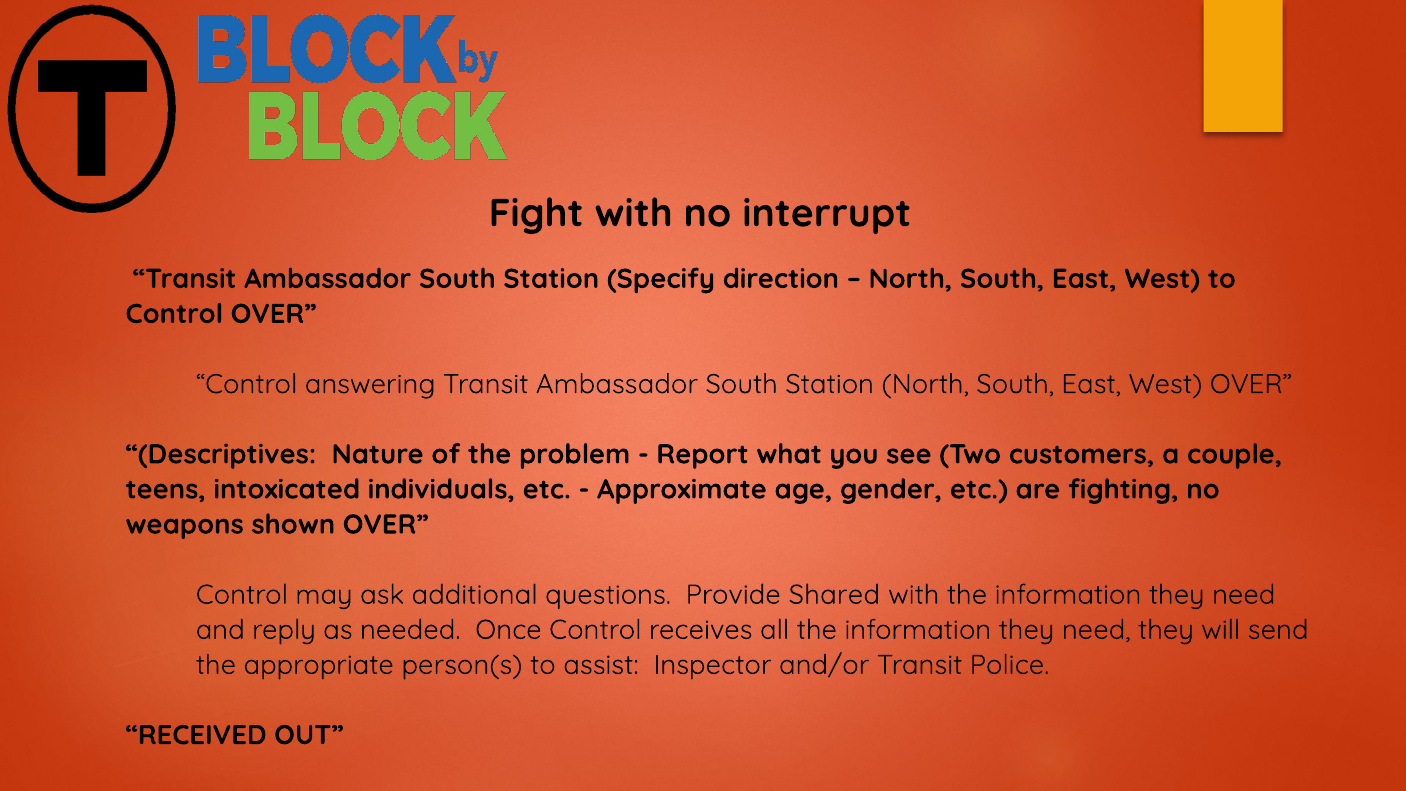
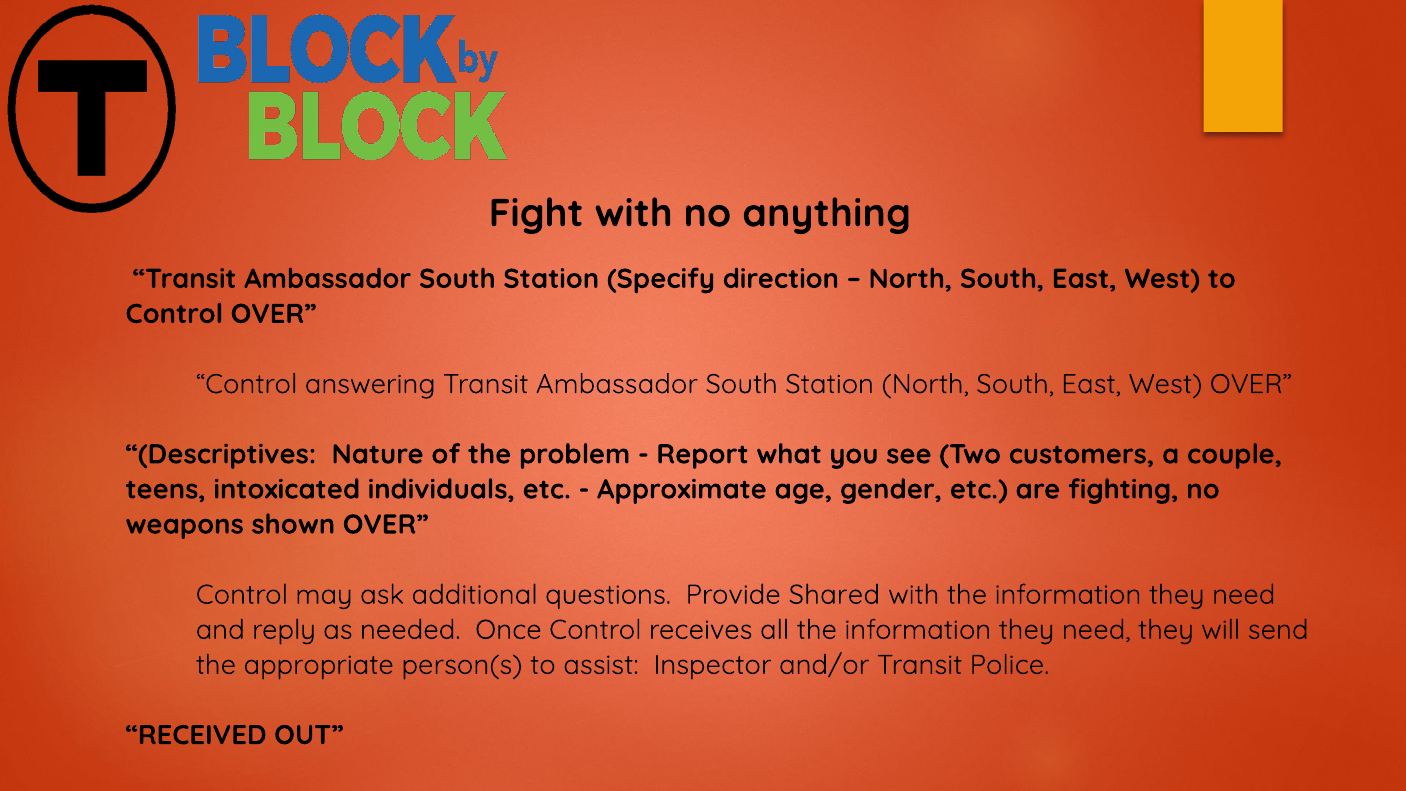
interrupt: interrupt -> anything
